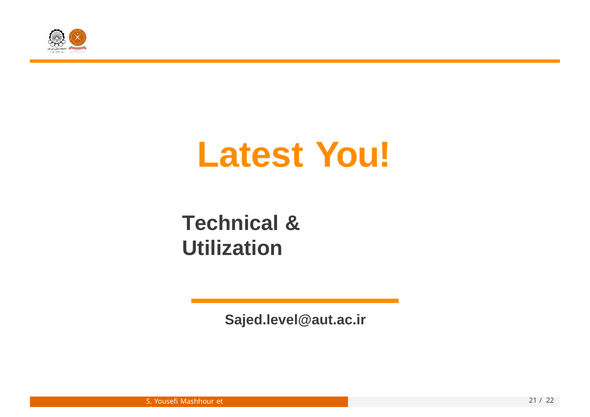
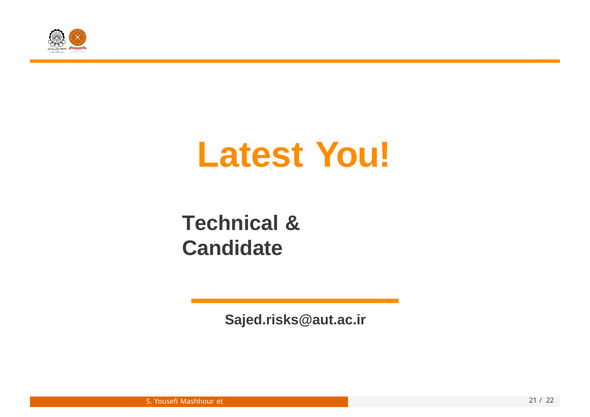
Utilization: Utilization -> Candidate
Sajed.level@aut.ac.ir: Sajed.level@aut.ac.ir -> Sajed.risks@aut.ac.ir
